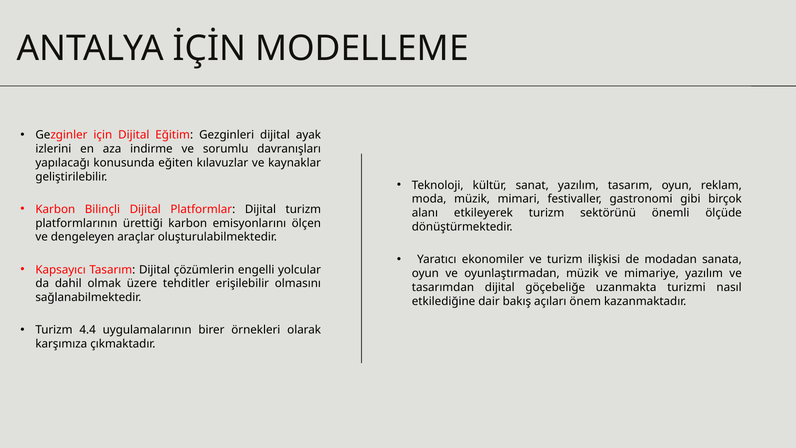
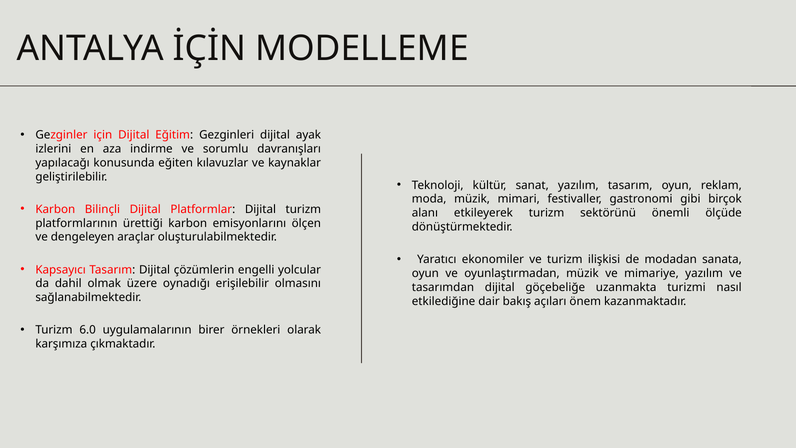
tehditler: tehditler -> oynadığı
4.4: 4.4 -> 6.0
